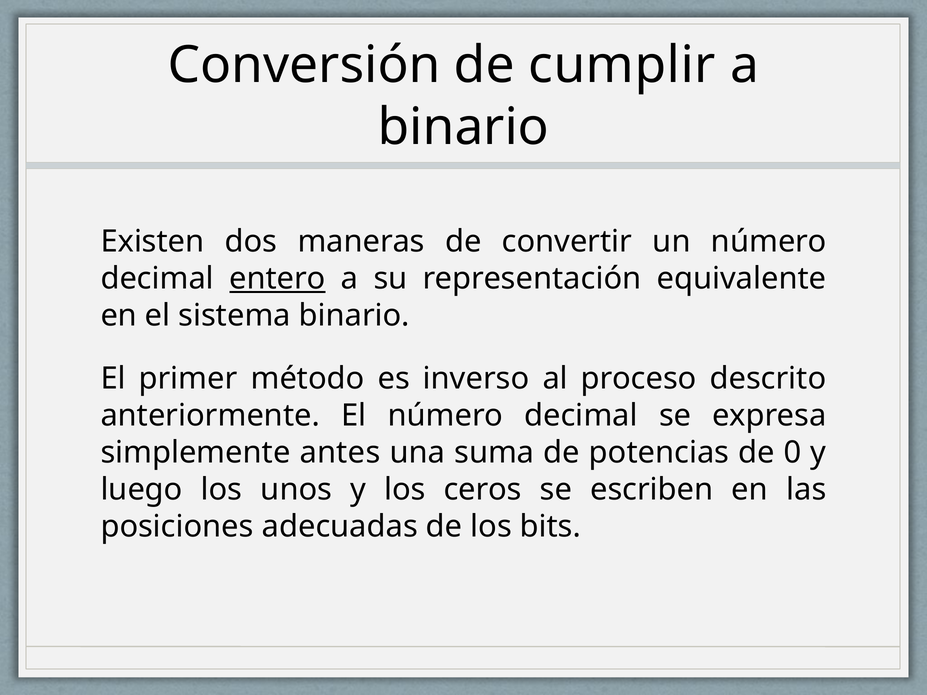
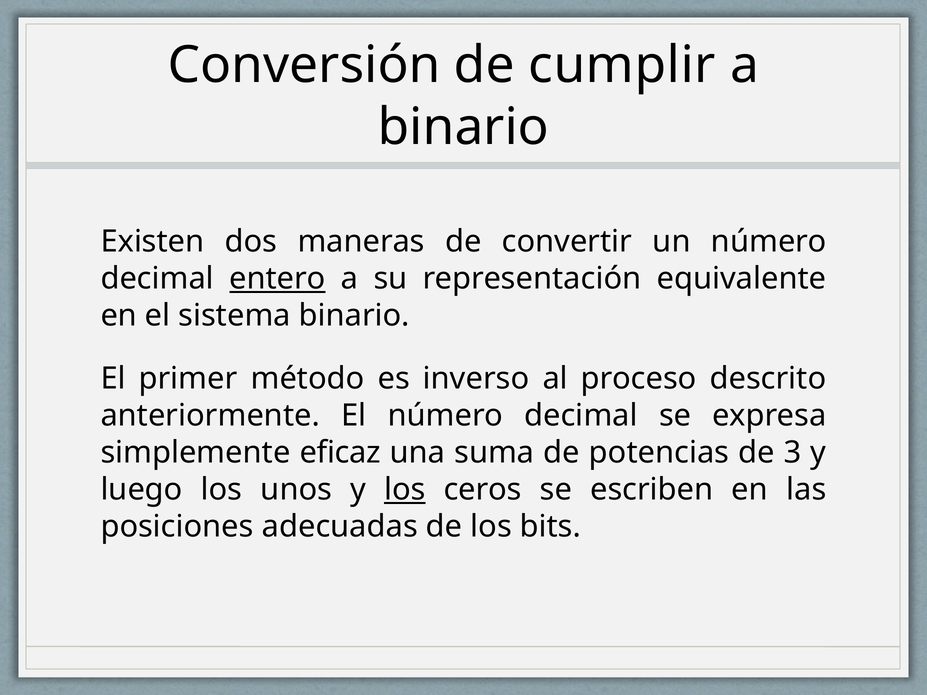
antes: antes -> eficaz
0: 0 -> 3
los at (405, 490) underline: none -> present
